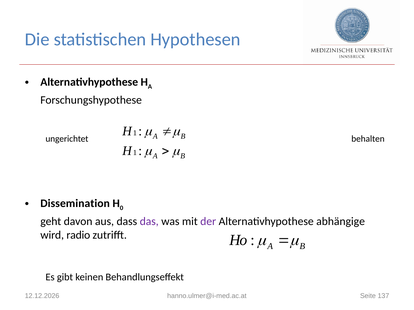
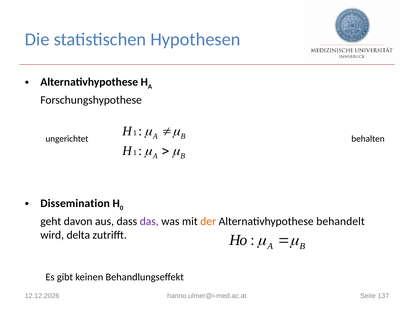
der colour: purple -> orange
abhängige: abhängige -> behandelt
radio: radio -> delta
